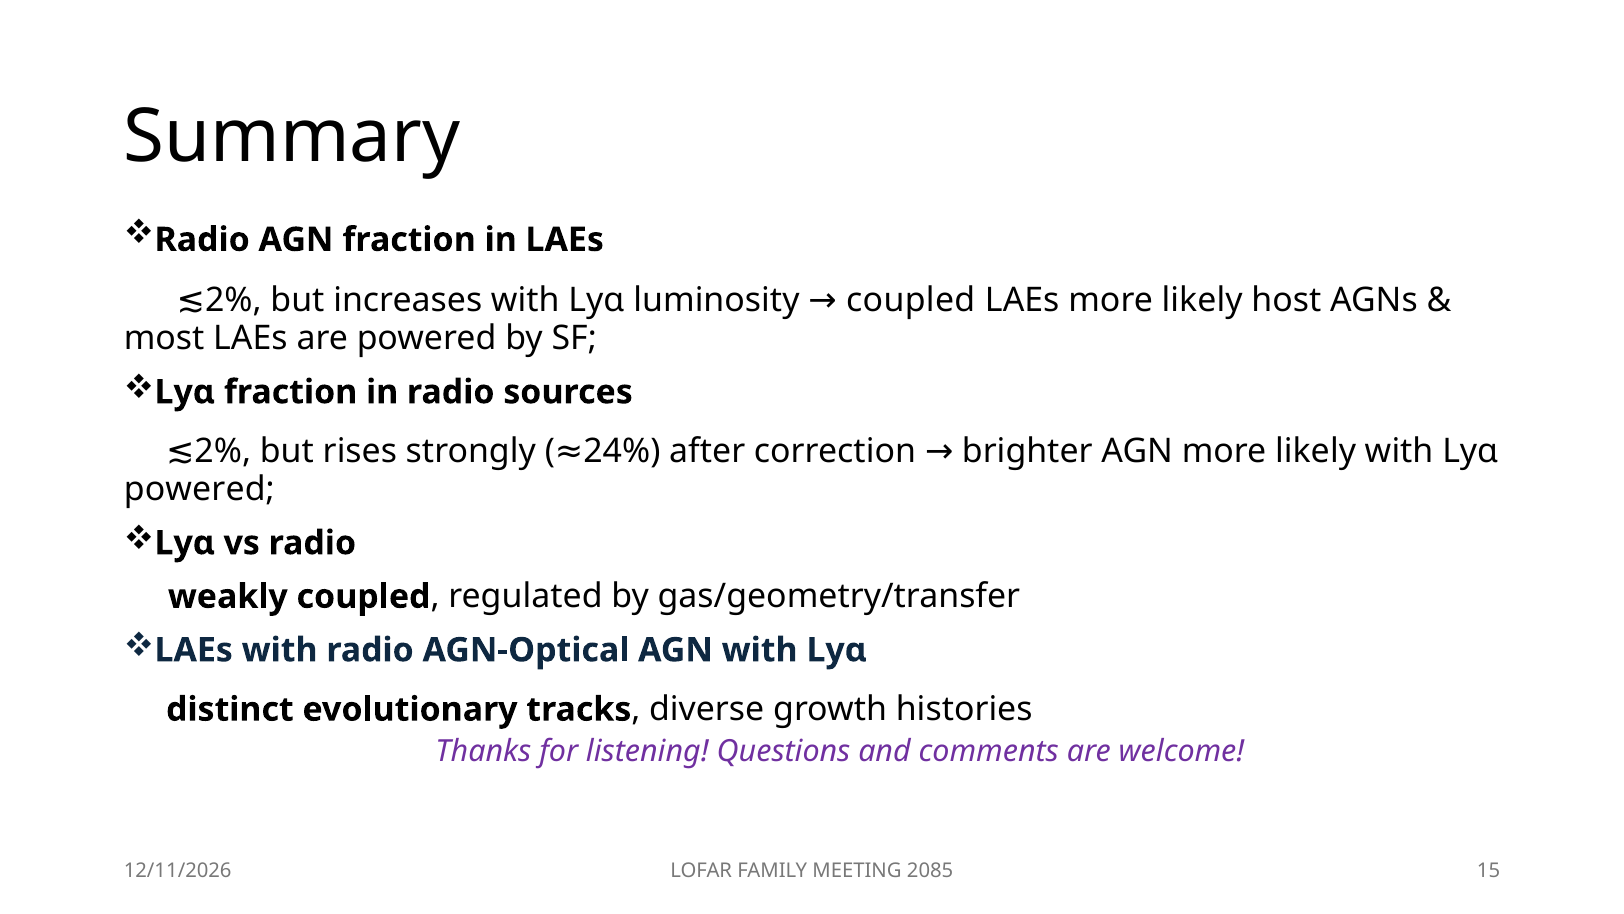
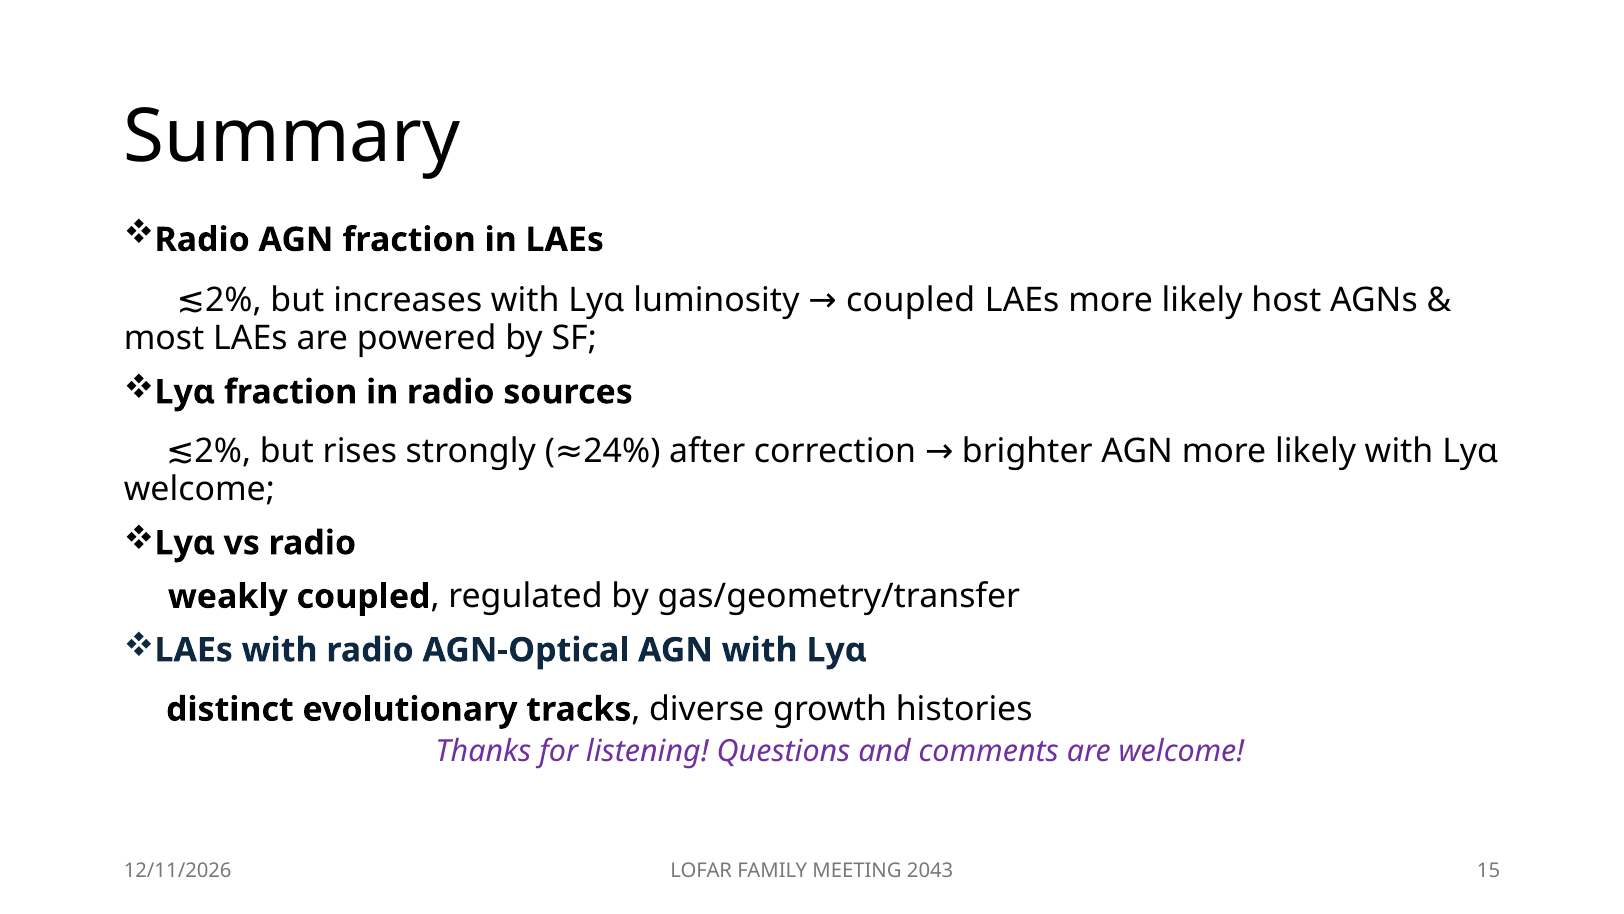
powered at (199, 489): powered -> welcome
2085: 2085 -> 2043
